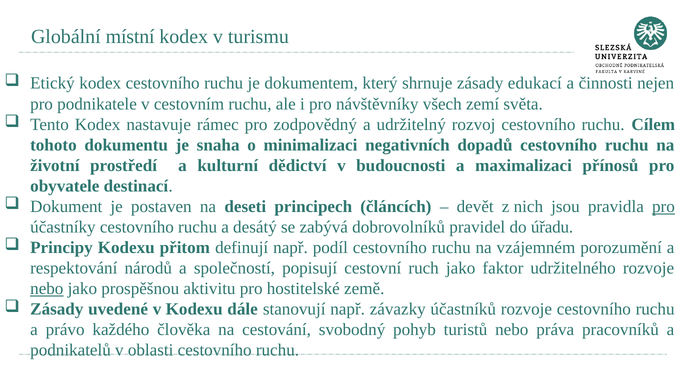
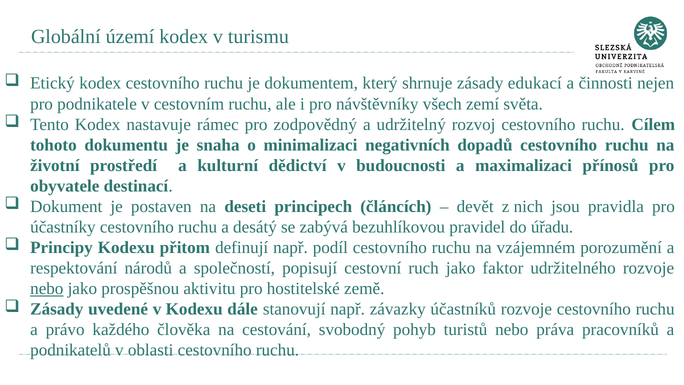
místní: místní -> území
pro at (663, 206) underline: present -> none
dobrovolníků: dobrovolníků -> bezuhlíkovou
